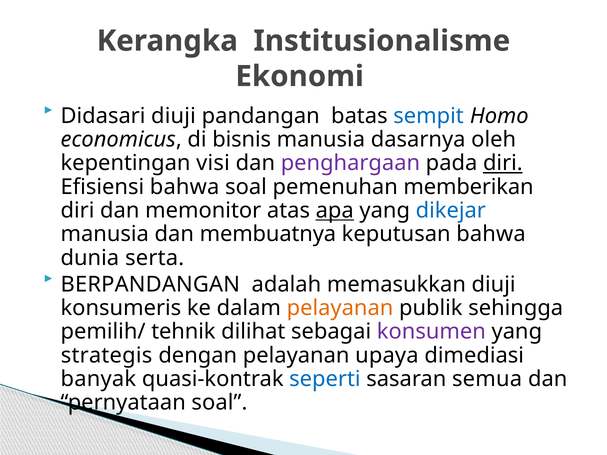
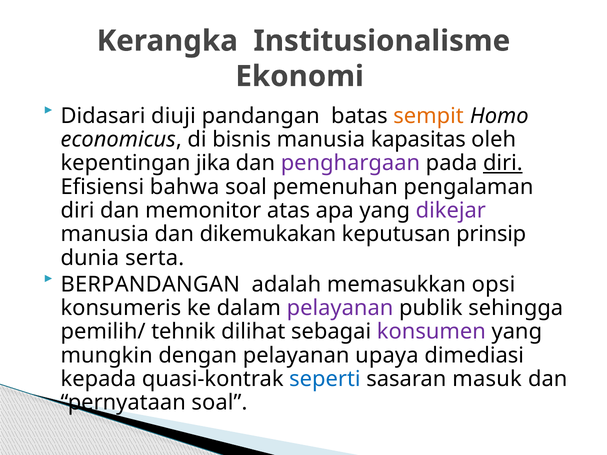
sempit colour: blue -> orange
dasarnya: dasarnya -> kapasitas
visi: visi -> jika
memberikan: memberikan -> pengalaman
apa underline: present -> none
dikejar colour: blue -> purple
membuatnya: membuatnya -> dikemukakan
keputusan bahwa: bahwa -> prinsip
memasukkan diuji: diuji -> opsi
pelayanan at (340, 308) colour: orange -> purple
strategis: strategis -> mungkin
banyak: banyak -> kepada
semua: semua -> masuk
